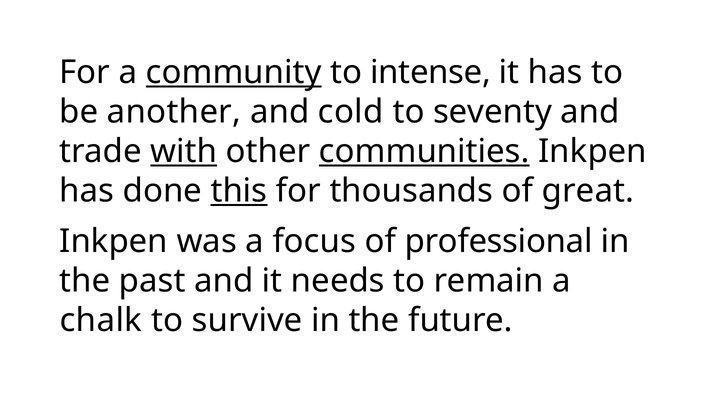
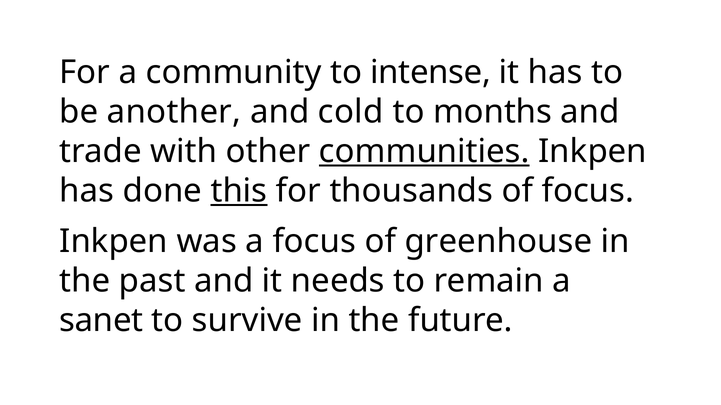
community underline: present -> none
seventy: seventy -> months
with underline: present -> none
of great: great -> focus
professional: professional -> greenhouse
chalk: chalk -> sanet
